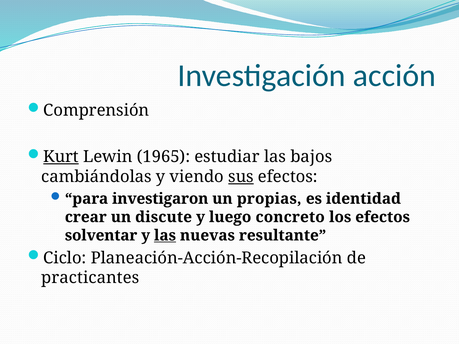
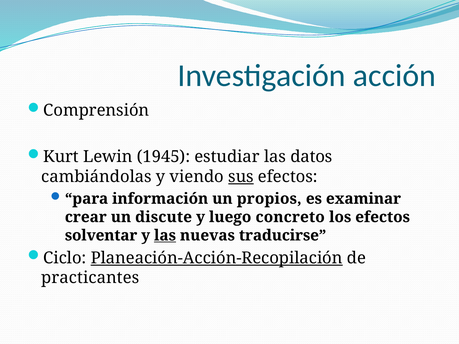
Kurt underline: present -> none
1965: 1965 -> 1945
bajos: bajos -> datos
investigaron: investigaron -> información
propias: propias -> propios
identidad: identidad -> examinar
resultante: resultante -> traducirse
Planeación-Acción-Recopilación underline: none -> present
